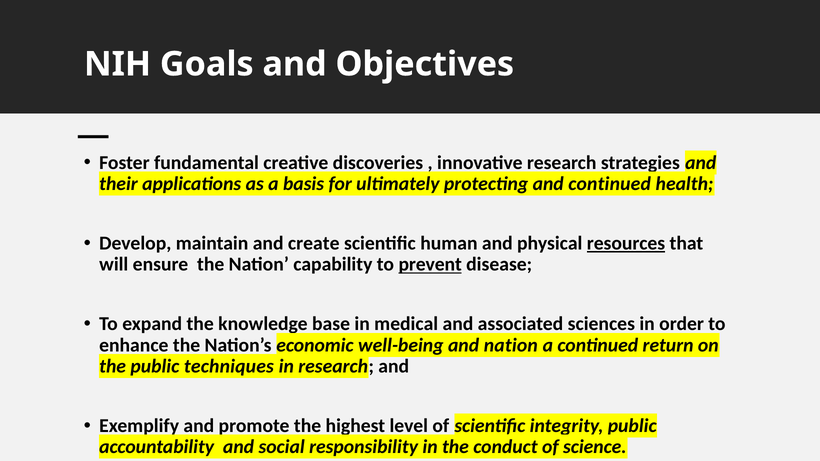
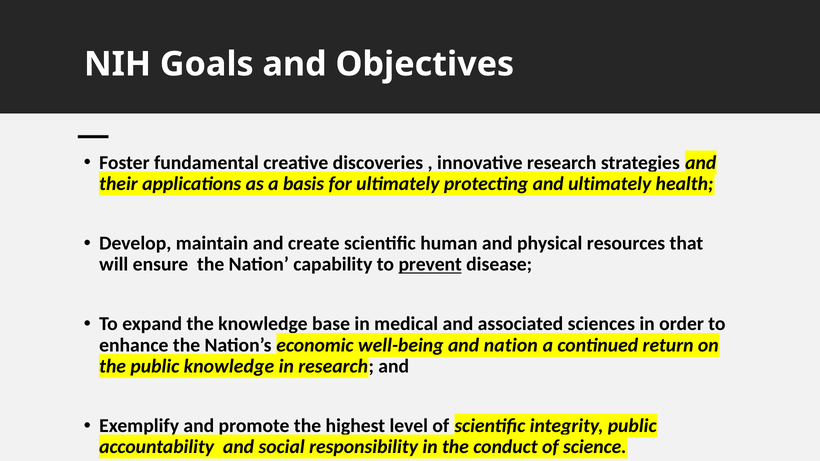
and continued: continued -> ultimately
resources underline: present -> none
public techniques: techniques -> knowledge
